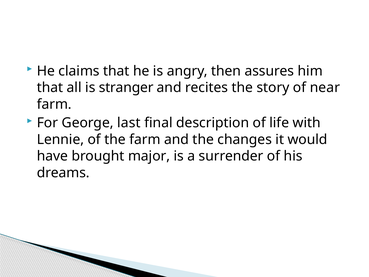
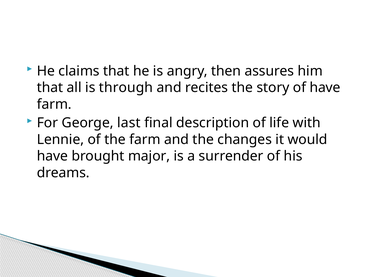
stranger: stranger -> through
of near: near -> have
